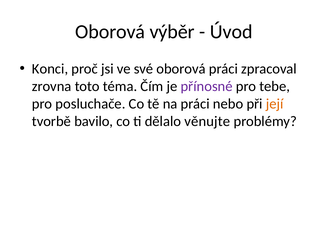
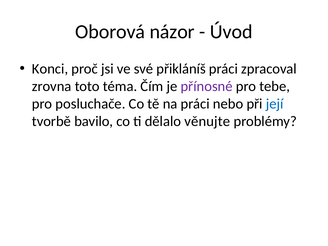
výběr: výběr -> názor
své oborová: oborová -> přikláníš
její colour: orange -> blue
